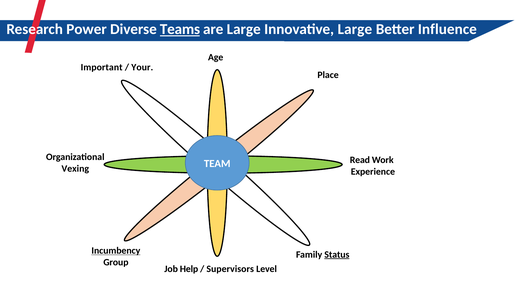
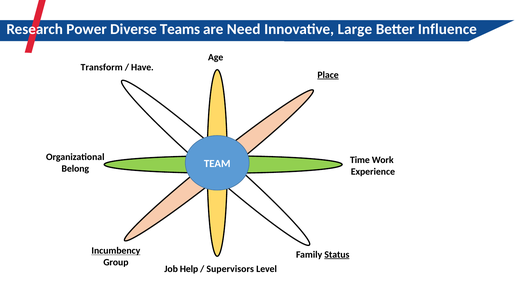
Teams underline: present -> none
are Large: Large -> Need
Important: Important -> Transform
Your: Your -> Have
Place underline: none -> present
Read: Read -> Time
Vexing: Vexing -> Belong
